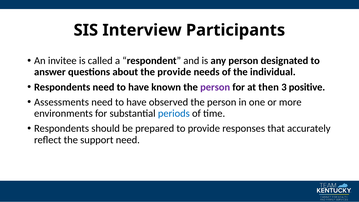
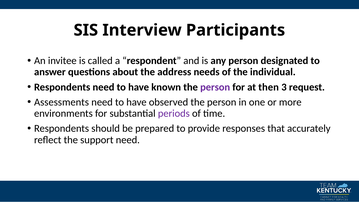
the provide: provide -> address
positive: positive -> request
periods colour: blue -> purple
